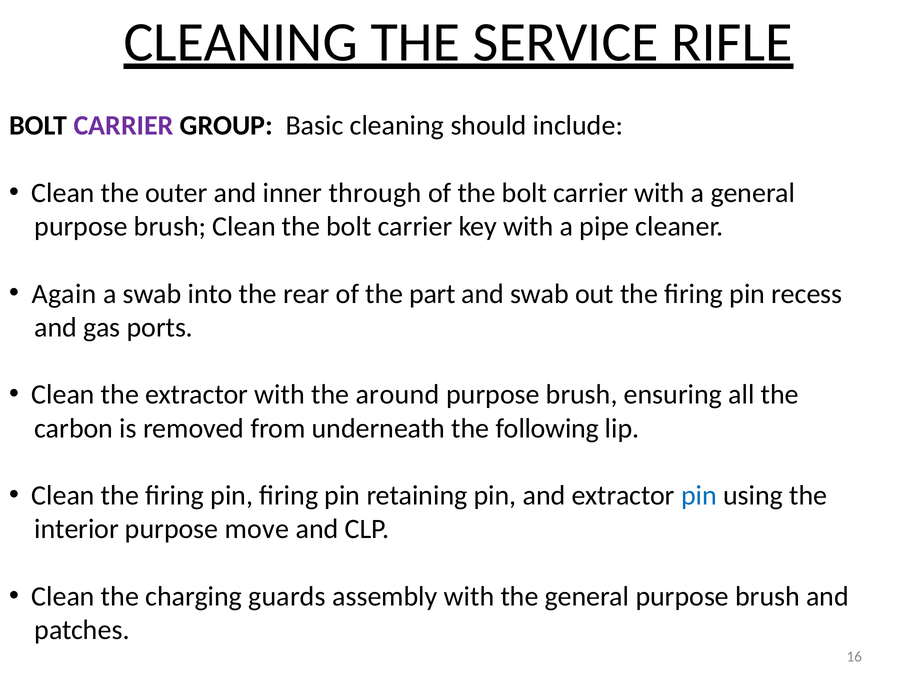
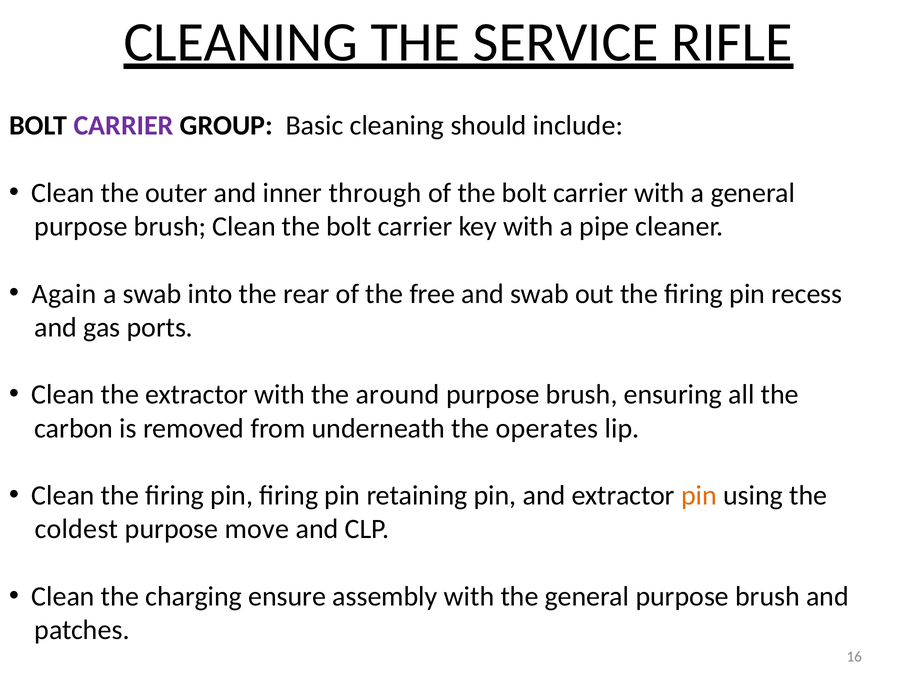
part: part -> free
following: following -> operates
pin at (699, 495) colour: blue -> orange
interior: interior -> coldest
guards: guards -> ensure
